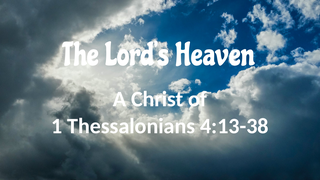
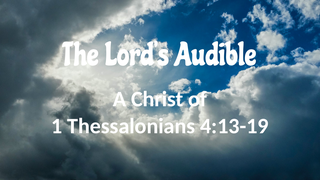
Heaven: Heaven -> Audible
4:13-38: 4:13-38 -> 4:13-19
